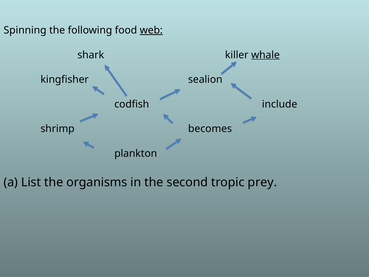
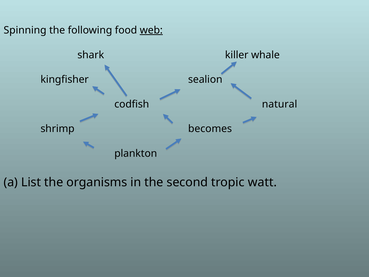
whale underline: present -> none
include: include -> natural
prey: prey -> watt
